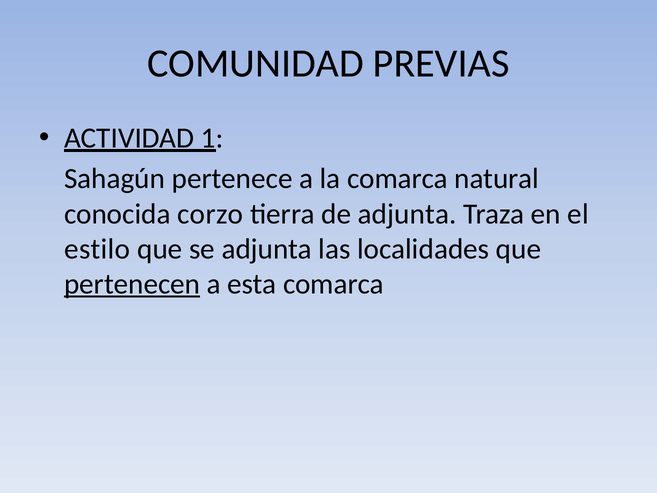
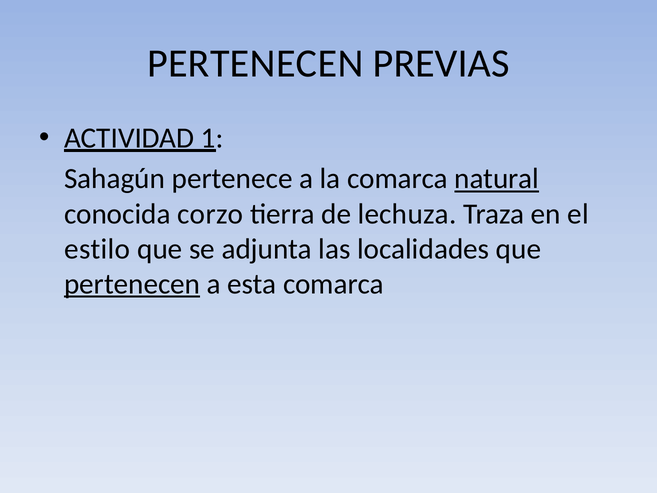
COMUNIDAD at (255, 64): COMUNIDAD -> PERTENECEN
natural underline: none -> present
de adjunta: adjunta -> lechuza
